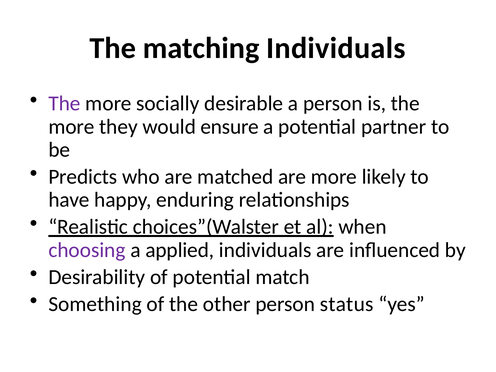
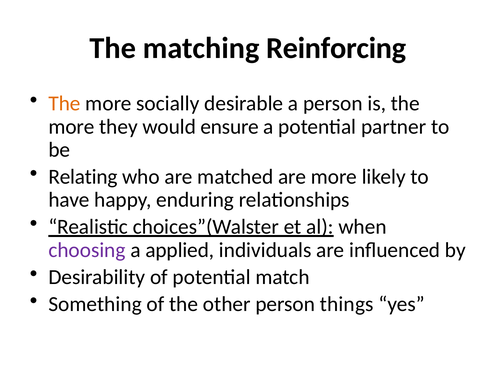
matching Individuals: Individuals -> Reinforcing
The at (64, 104) colour: purple -> orange
Predicts: Predicts -> Relating
status: status -> things
